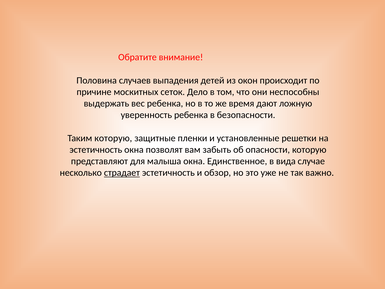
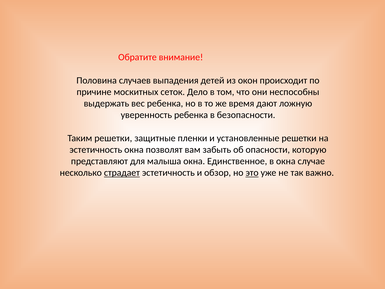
Таким которую: которую -> решетки
в вида: вида -> окна
это underline: none -> present
